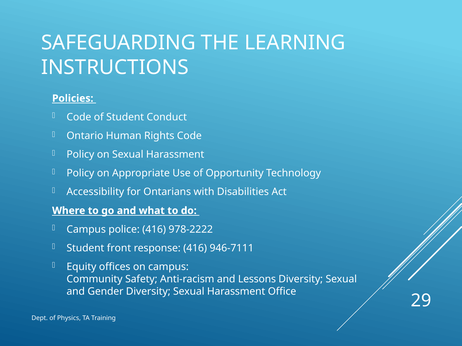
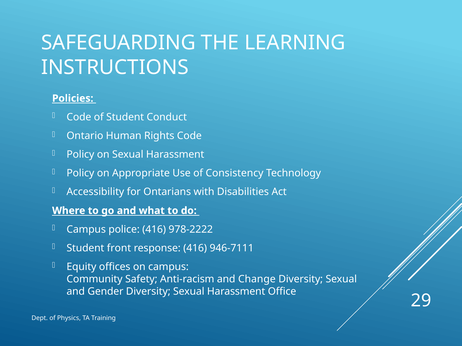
Opportunity: Opportunity -> Consistency
Lessons: Lessons -> Change
